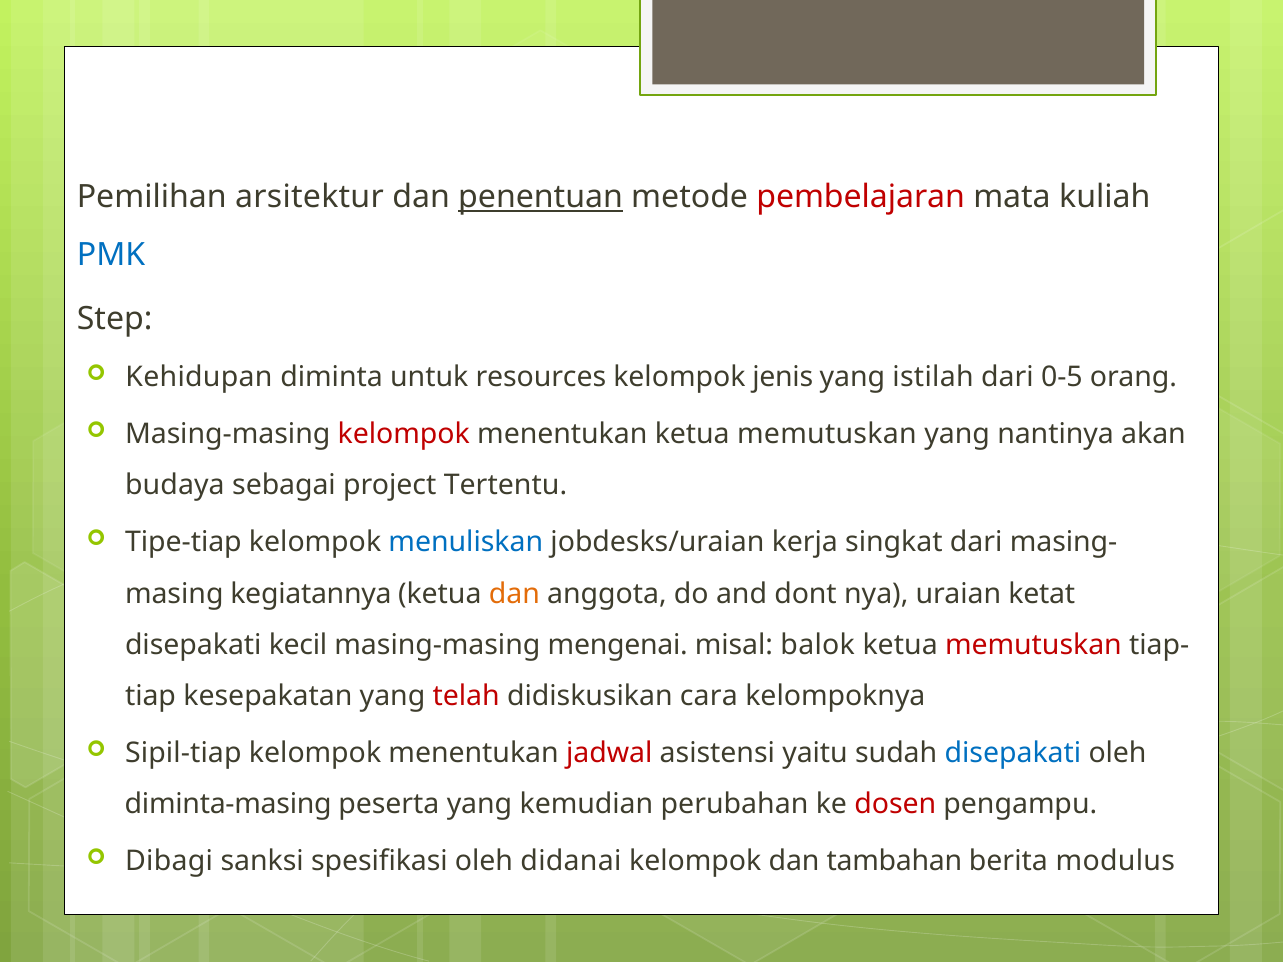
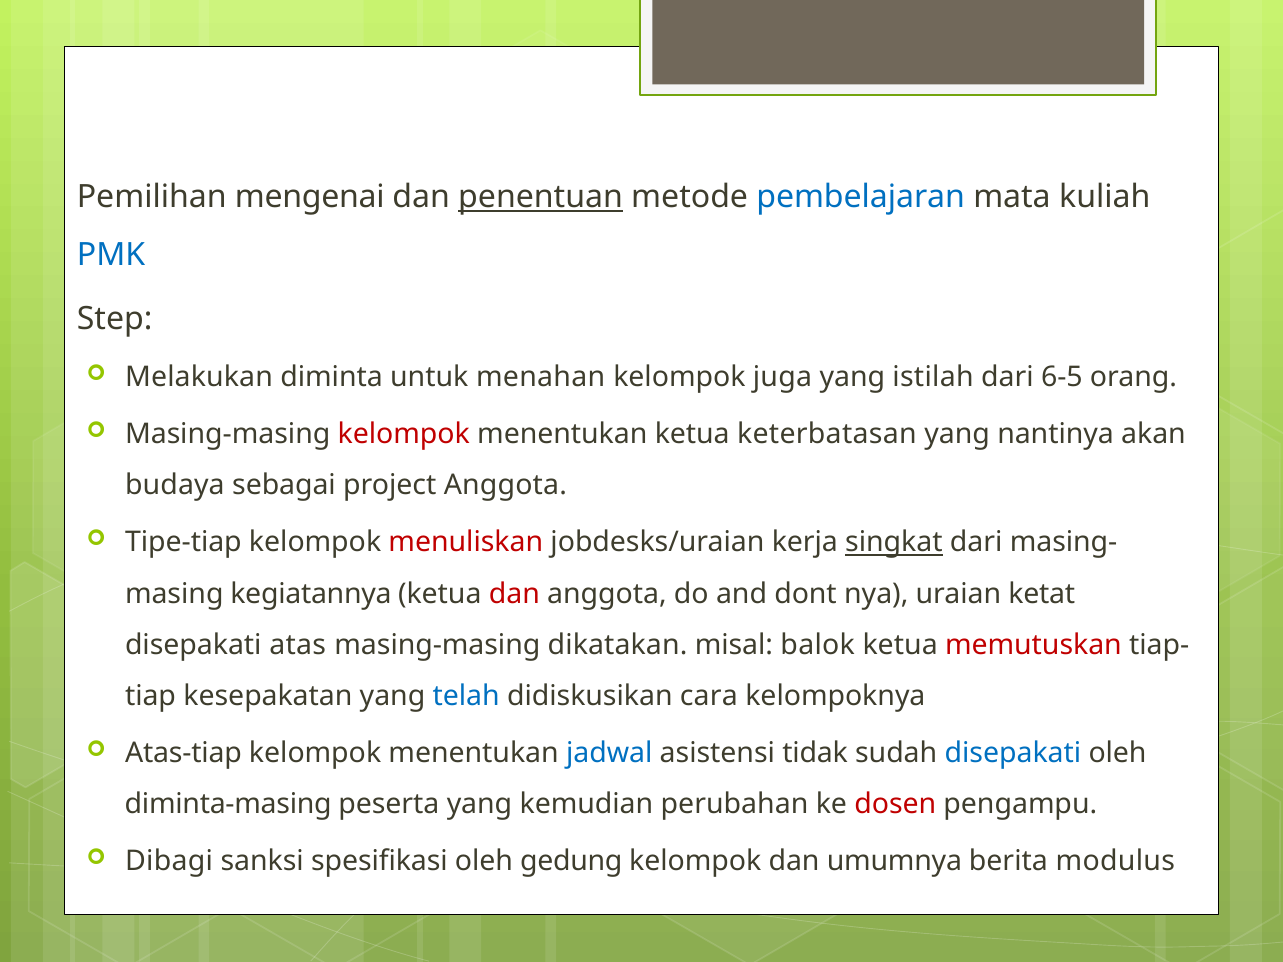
arsitektur: arsitektur -> mengenai
pembelajaran colour: red -> blue
Kehidupan: Kehidupan -> Melakukan
resources: resources -> menahan
jenis: jenis -> juga
0-5: 0-5 -> 6-5
menentukan ketua memutuskan: memutuskan -> keterbatasan
project Tertentu: Tertentu -> Anggota
menuliskan colour: blue -> red
singkat underline: none -> present
dan at (514, 594) colour: orange -> red
kecil: kecil -> atas
mengenai: mengenai -> dikatakan
telah colour: red -> blue
Sipil-tiap: Sipil-tiap -> Atas-tiap
jadwal colour: red -> blue
yaitu: yaitu -> tidak
didanai: didanai -> gedung
tambahan: tambahan -> umumnya
